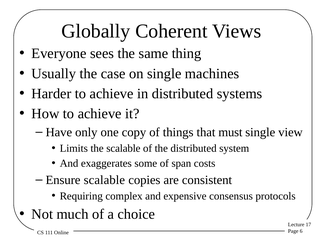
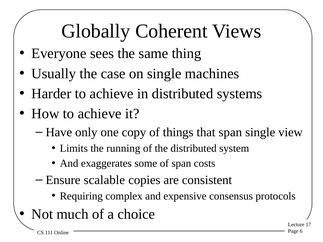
that must: must -> span
the scalable: scalable -> running
